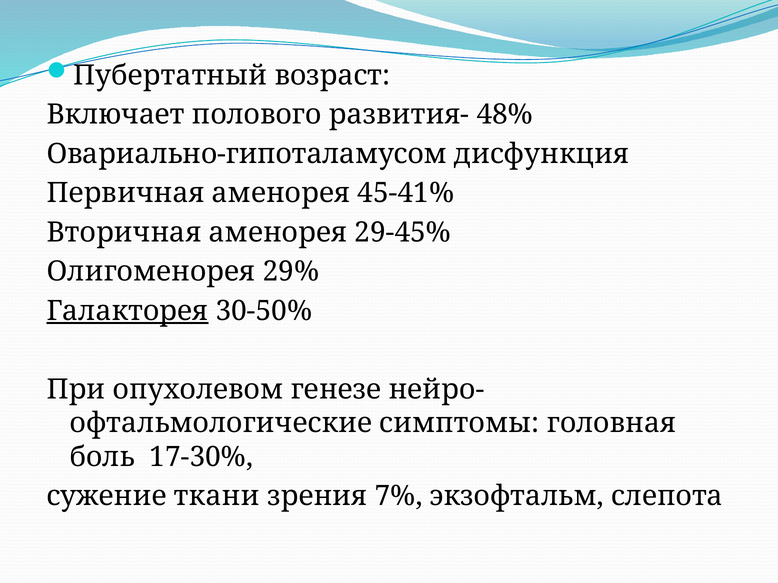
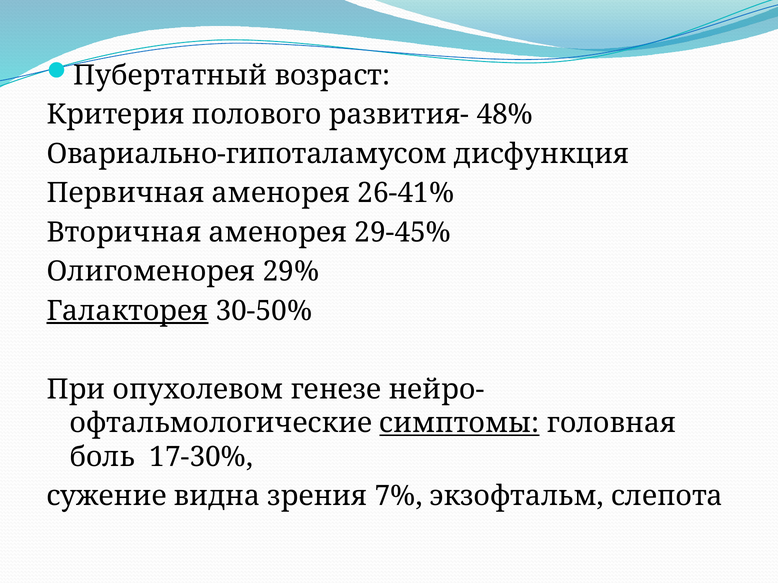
Включает: Включает -> Критерия
45-41%: 45-41% -> 26-41%
симптомы underline: none -> present
ткани: ткани -> видна
